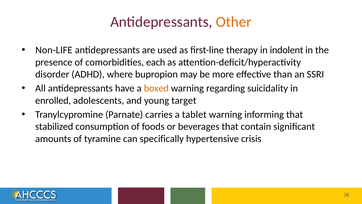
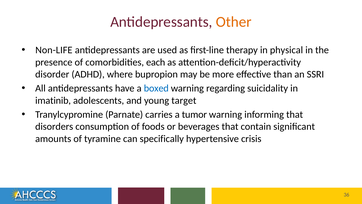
indolent: indolent -> physical
boxed colour: orange -> blue
enrolled: enrolled -> imatinib
tablet: tablet -> tumor
stabilized: stabilized -> disorders
